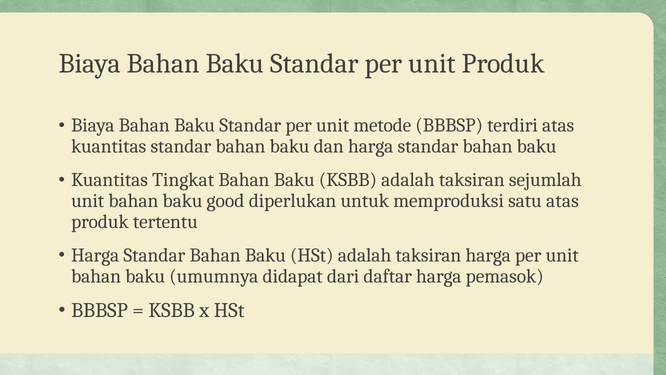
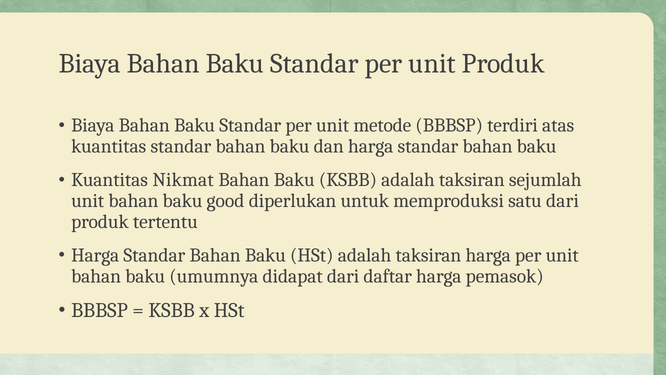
Tingkat: Tingkat -> Nikmat
satu atas: atas -> dari
